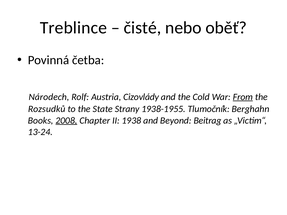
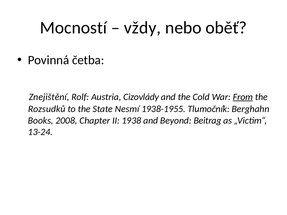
Treblince: Treblince -> Mocností
čisté: čisté -> vždy
Národech: Národech -> Znejištění
Strany: Strany -> Nesmí
2008 underline: present -> none
